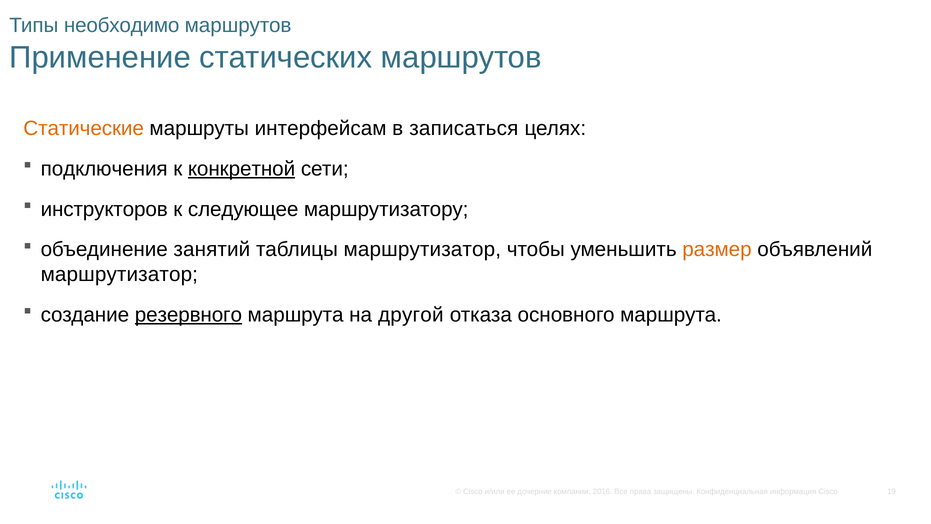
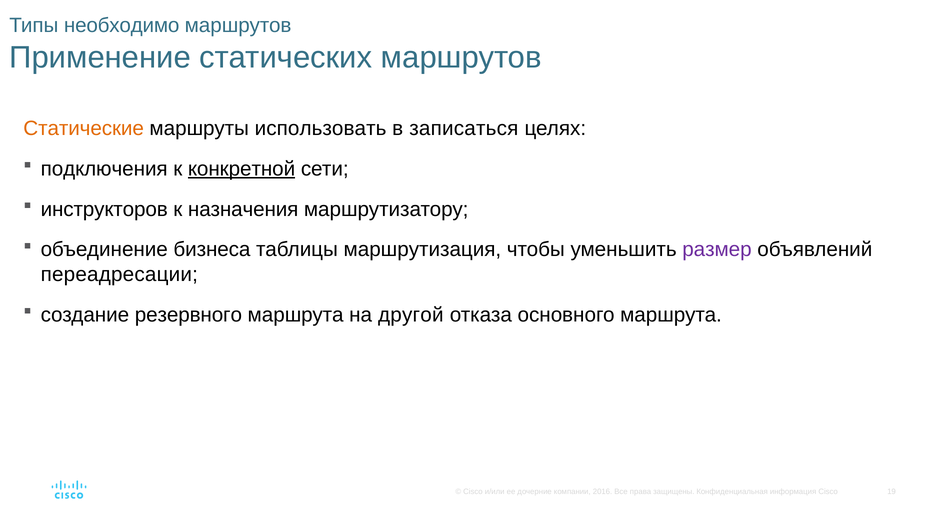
интерфейсам: интерфейсам -> использовать
следующее: следующее -> назначения
занятий: занятий -> бизнеса
таблицы маршрутизатор: маршрутизатор -> маршрутизация
размер colour: orange -> purple
маршрутизатор at (119, 274): маршрутизатор -> переадресации
резервного underline: present -> none
